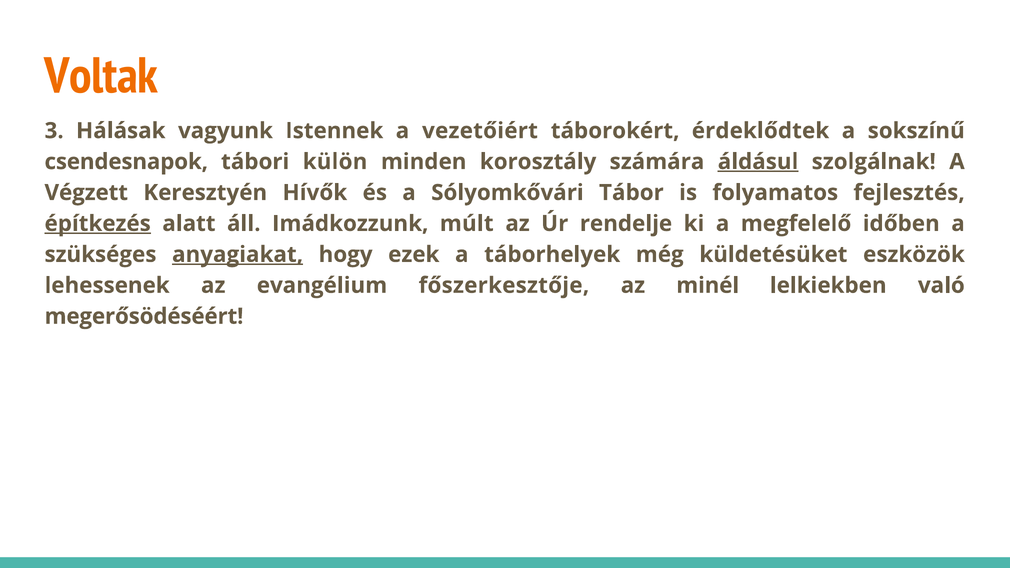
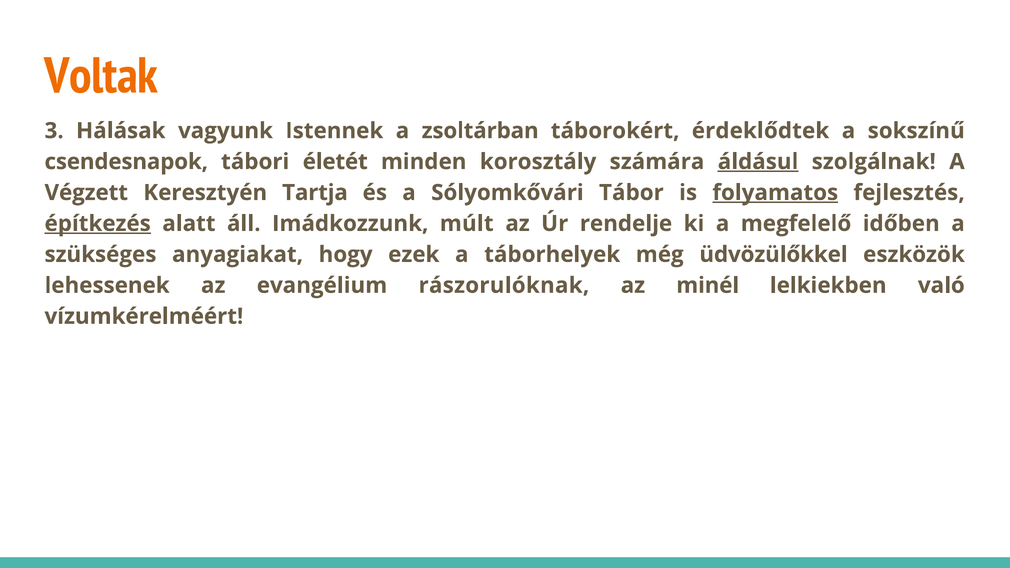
vezetőiért: vezetőiért -> zsoltárban
külön: külön -> életét
Hívők: Hívők -> Tartja
folyamatos underline: none -> present
anyagiakat underline: present -> none
küldetésüket: küldetésüket -> üdvözülőkkel
főszerkesztője: főszerkesztője -> rászorulóknak
megerősödéséért: megerősödéséért -> vízumkérelméért
